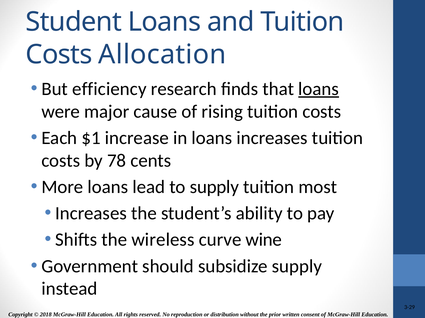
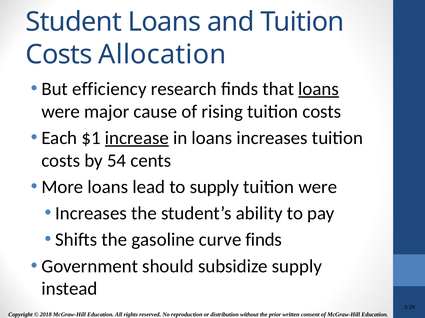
increase underline: none -> present
78: 78 -> 54
tuition most: most -> were
wireless: wireless -> gasoline
curve wine: wine -> finds
